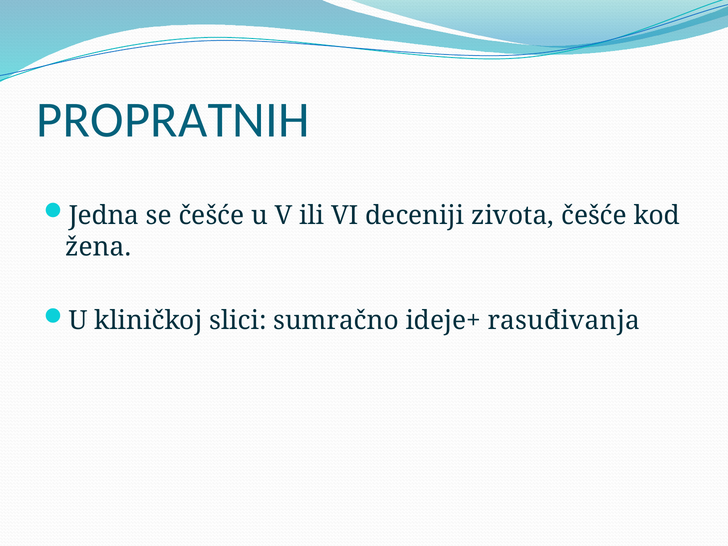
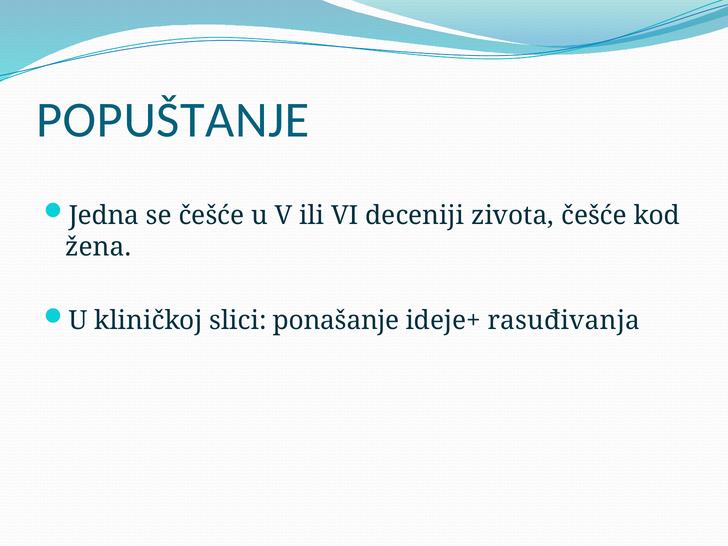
PROPRATNIH: PROPRATNIH -> POPUŠTANJE
sumračno: sumračno -> ponašanje
